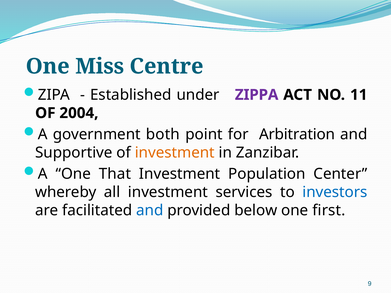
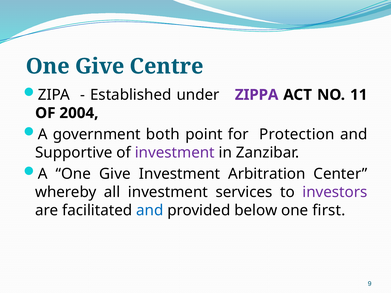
Miss at (100, 66): Miss -> Give
Arbitration: Arbitration -> Protection
investment at (175, 153) colour: orange -> purple
A One That: That -> Give
Population: Population -> Arbitration
investors colour: blue -> purple
